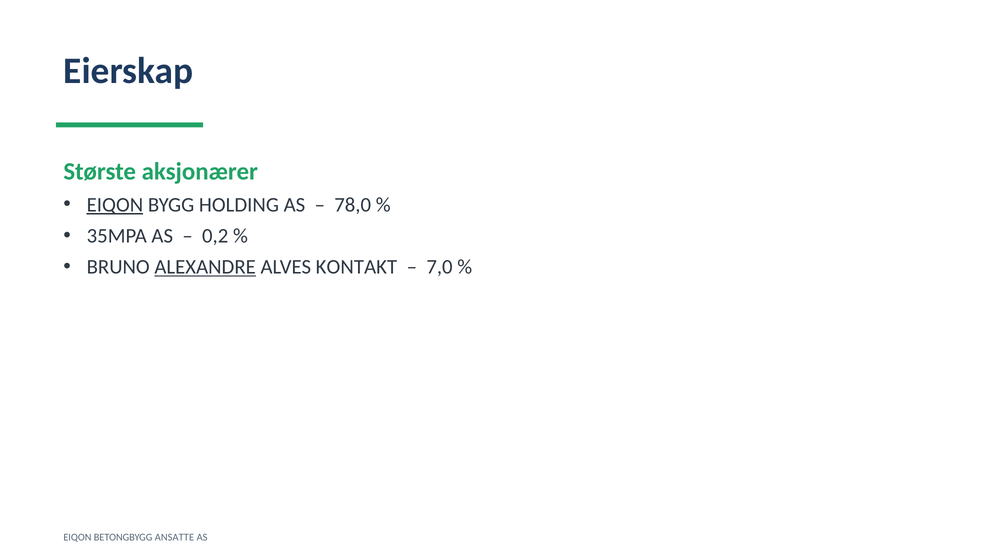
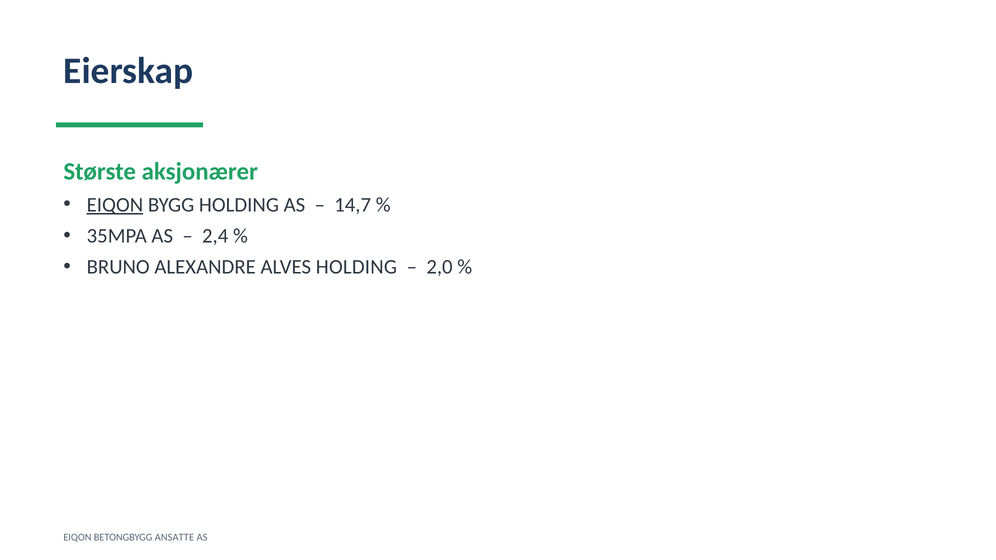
78,0: 78,0 -> 14,7
0,2: 0,2 -> 2,4
ALEXANDRE underline: present -> none
ALVES KONTAKT: KONTAKT -> HOLDING
7,0: 7,0 -> 2,0
